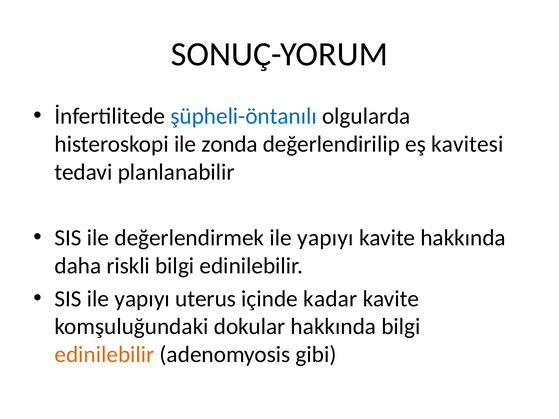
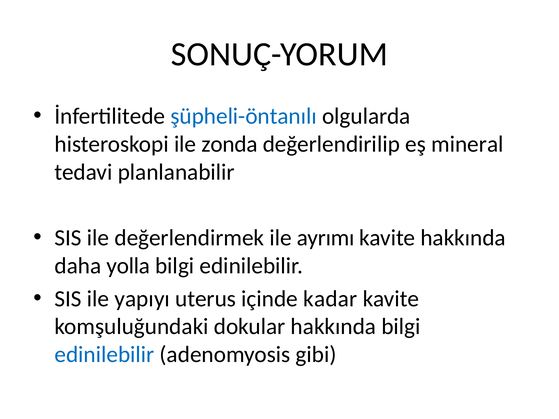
kavitesi: kavitesi -> mineral
değerlendirmek ile yapıyı: yapıyı -> ayrımı
riskli: riskli -> yolla
edinilebilir at (104, 355) colour: orange -> blue
